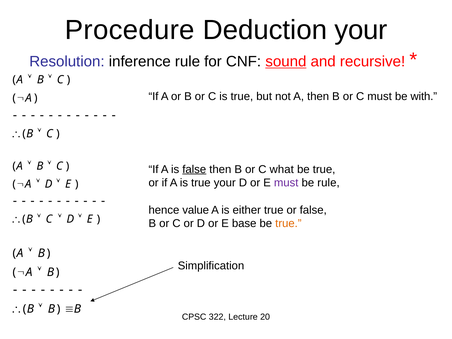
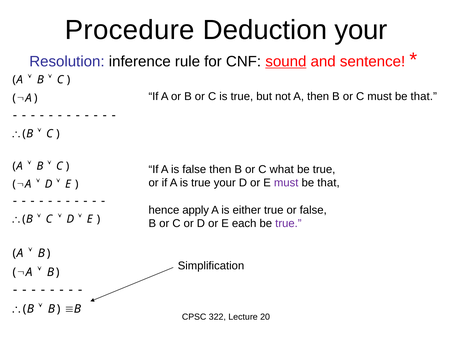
recursive: recursive -> sentence
C must be with: with -> that
false at (194, 169) underline: present -> none
rule at (329, 183): rule -> that
value: value -> apply
base: base -> each
true at (288, 224) colour: orange -> purple
